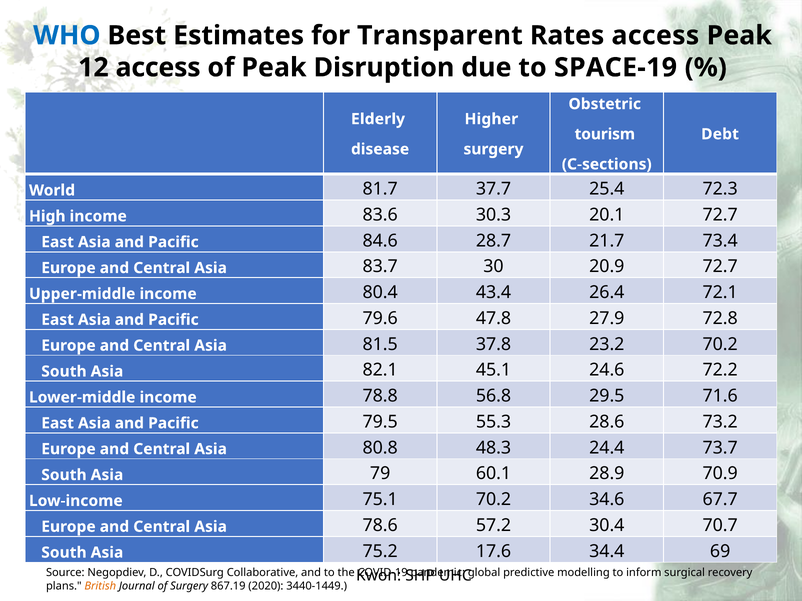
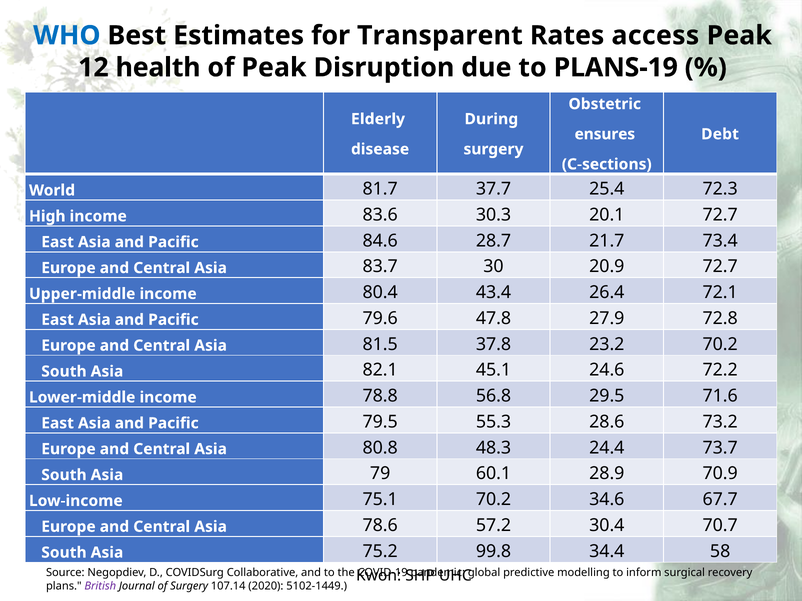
12 access: access -> health
SPACE-19: SPACE-19 -> PLANS-19
Higher: Higher -> During
tourism: tourism -> ensures
17.6: 17.6 -> 99.8
69: 69 -> 58
British colour: orange -> purple
867.19: 867.19 -> 107.14
3440-1449: 3440-1449 -> 5102-1449
